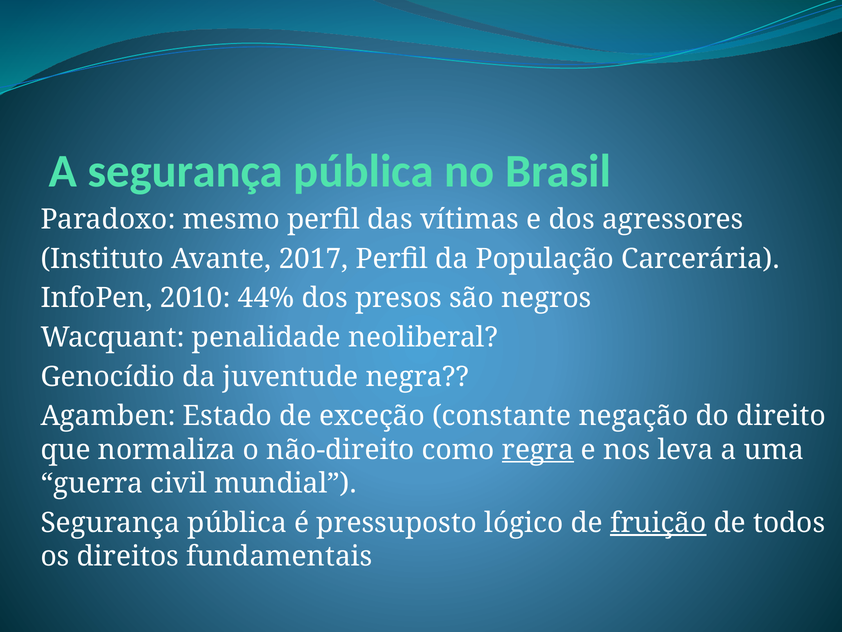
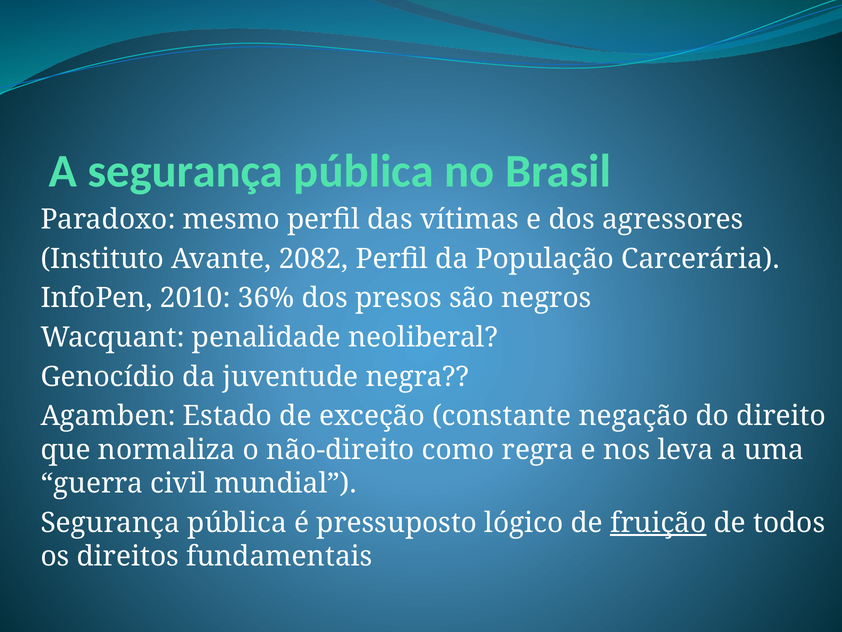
2017: 2017 -> 2082
44%: 44% -> 36%
regra underline: present -> none
